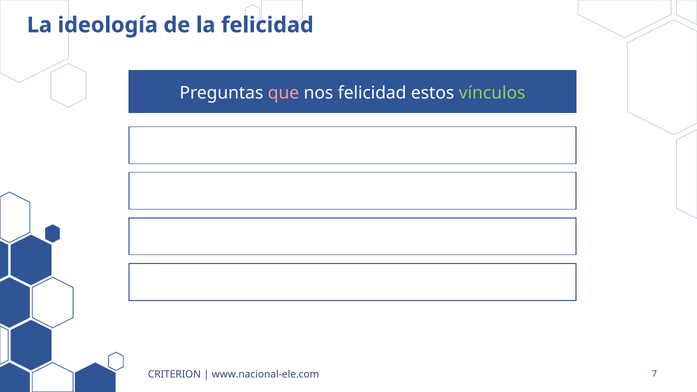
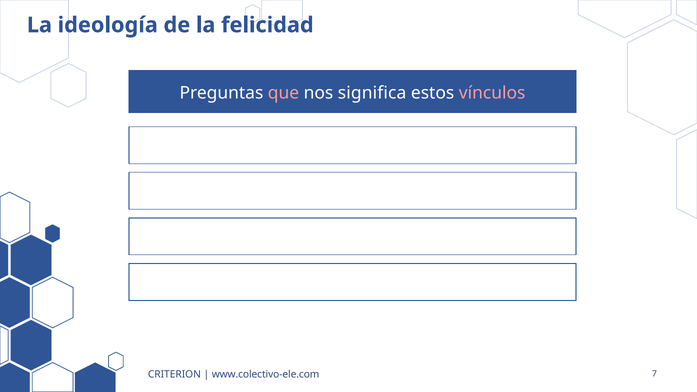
nos felicidad: felicidad -> significa
vínculos colour: light green -> pink
www.nacional-ele.com: www.nacional-ele.com -> www.colectivo-ele.com
